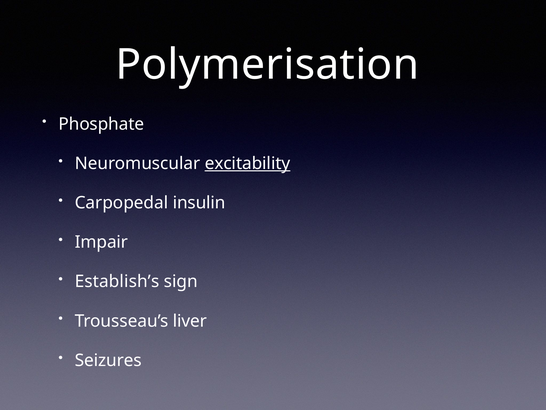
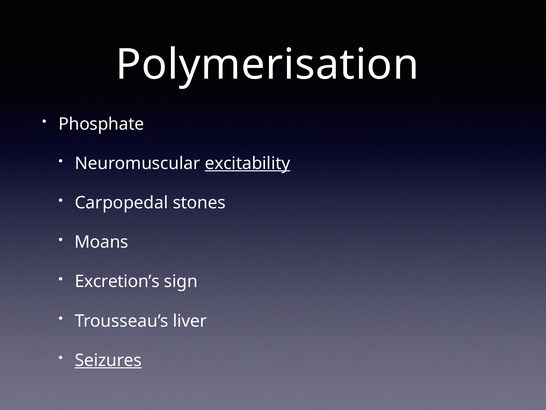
insulin: insulin -> stones
Impair: Impair -> Moans
Establish’s: Establish’s -> Excretion’s
Seizures underline: none -> present
